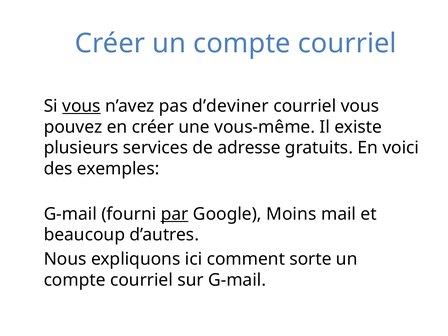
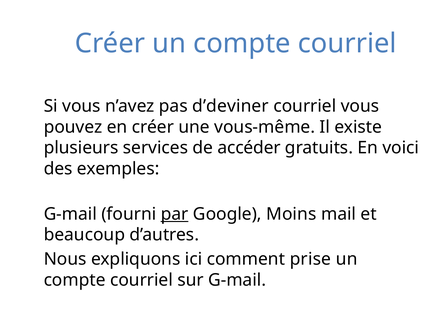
vous at (81, 106) underline: present -> none
adresse: adresse -> accéder
sorte: sorte -> prise
